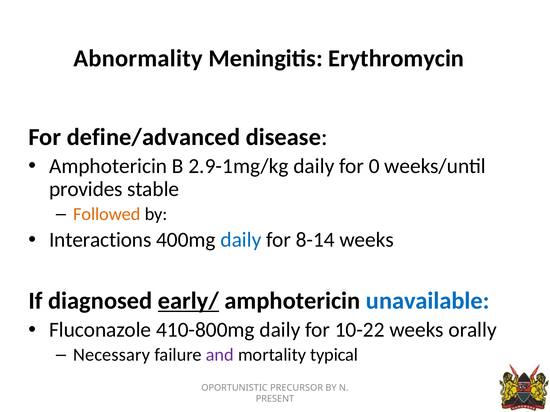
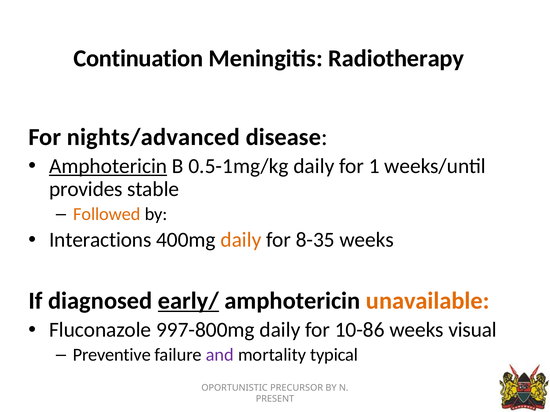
Abnormality: Abnormality -> Continuation
Erythromycin: Erythromycin -> Radiotherapy
define/advanced: define/advanced -> nights/advanced
Amphotericin at (108, 166) underline: none -> present
2.9-1mg/kg: 2.9-1mg/kg -> 0.5-1mg/kg
0: 0 -> 1
daily at (241, 240) colour: blue -> orange
8-14: 8-14 -> 8-35
unavailable colour: blue -> orange
410-800mg: 410-800mg -> 997-800mg
10-22: 10-22 -> 10-86
orally: orally -> visual
Necessary: Necessary -> Preventive
